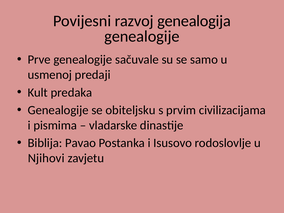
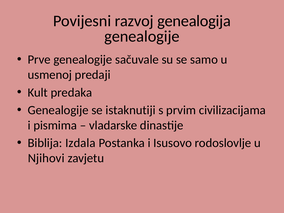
obiteljsku: obiteljsku -> istaknutiji
Pavao: Pavao -> Izdala
